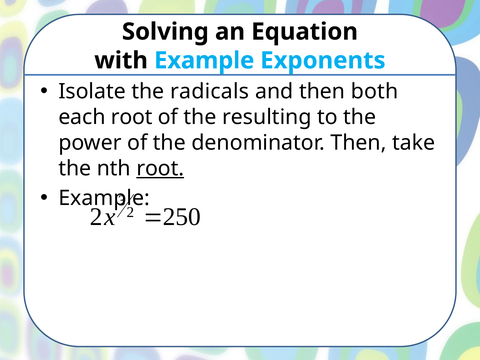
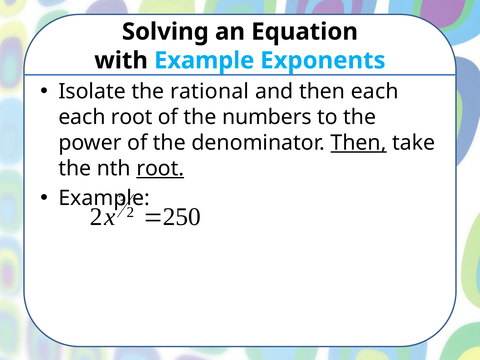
radicals: radicals -> rational
then both: both -> each
resulting: resulting -> numbers
Then at (359, 143) underline: none -> present
